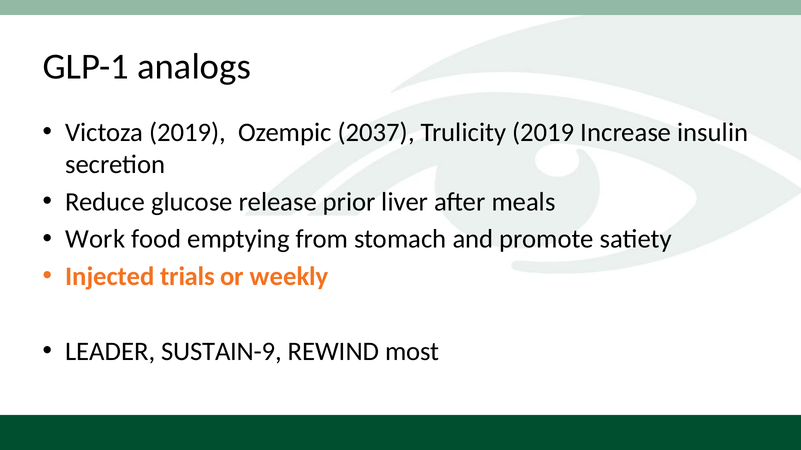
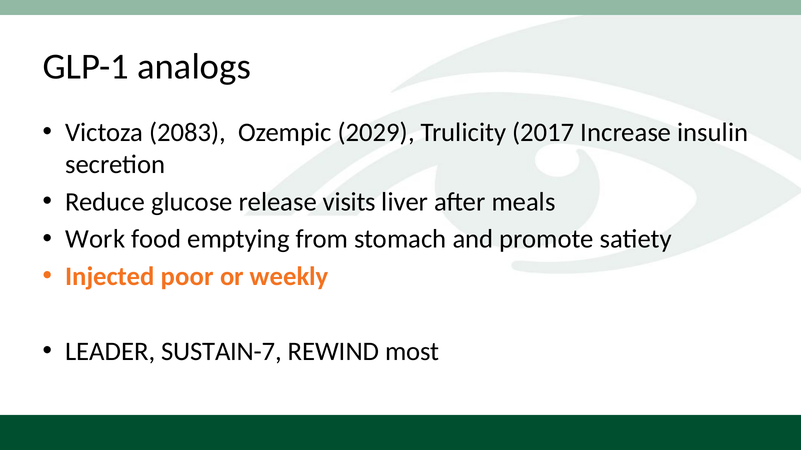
Victoza 2019: 2019 -> 2083
2037: 2037 -> 2029
Trulicity 2019: 2019 -> 2017
prior: prior -> visits
trials: trials -> poor
SUSTAIN-9: SUSTAIN-9 -> SUSTAIN-7
